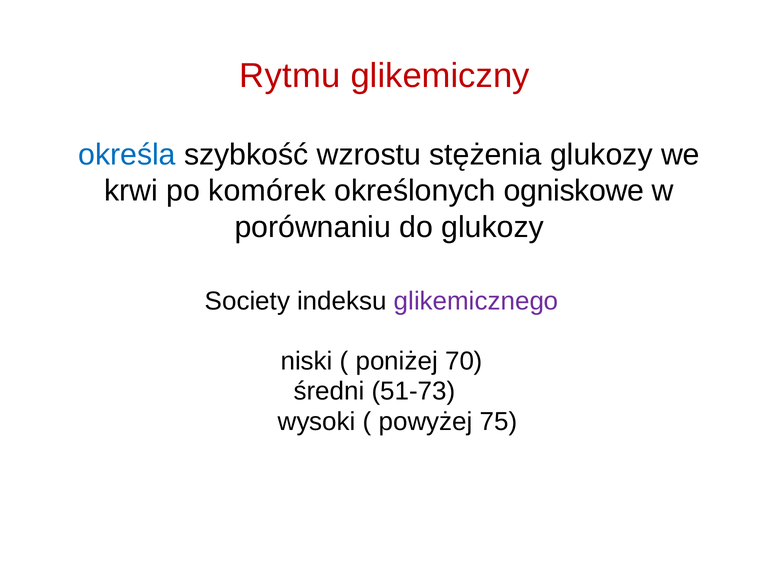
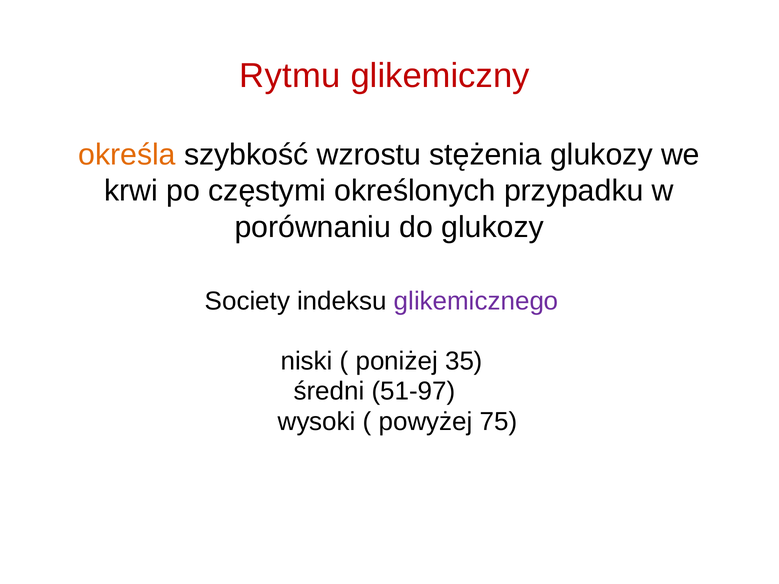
określa colour: blue -> orange
komórek: komórek -> częstymi
ogniskowe: ogniskowe -> przypadku
70: 70 -> 35
51-73: 51-73 -> 51-97
